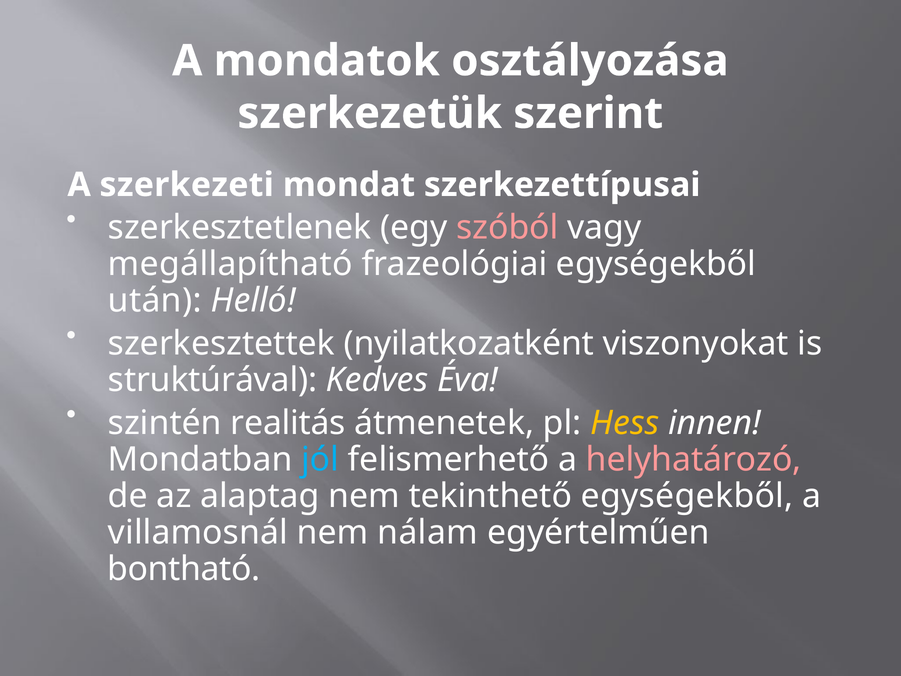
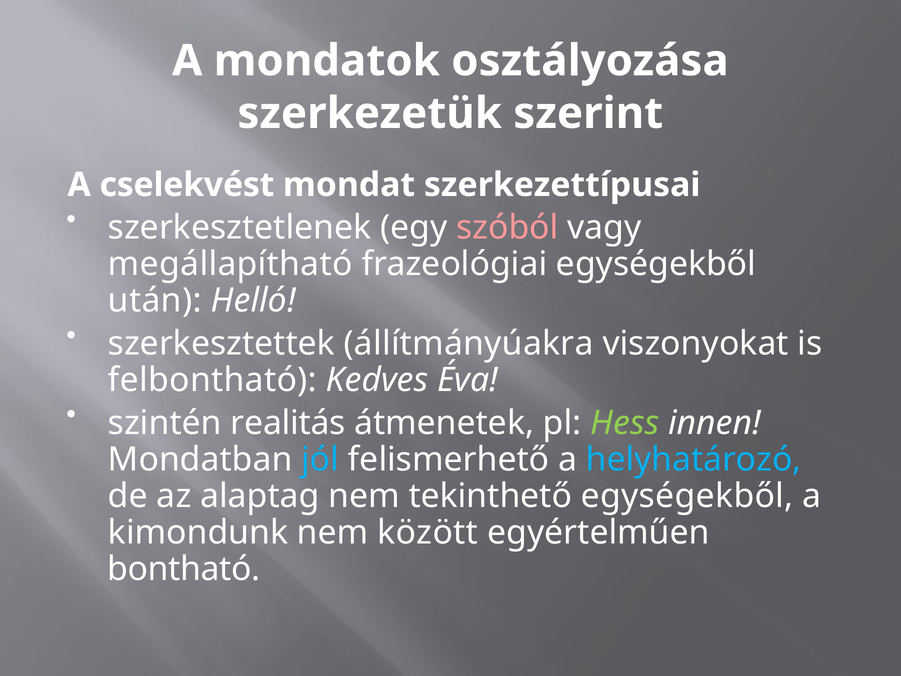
szerkezeti: szerkezeti -> cselekvést
nyilatkozatként: nyilatkozatként -> állítmányúakra
struktúrával: struktúrával -> felbontható
Hess colour: yellow -> light green
helyhatározó colour: pink -> light blue
villamosnál: villamosnál -> kimondunk
nálam: nálam -> között
